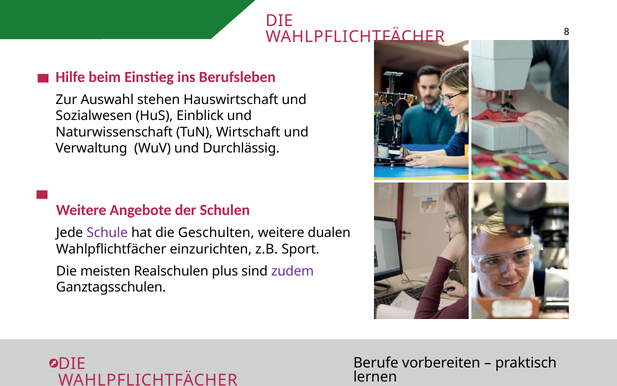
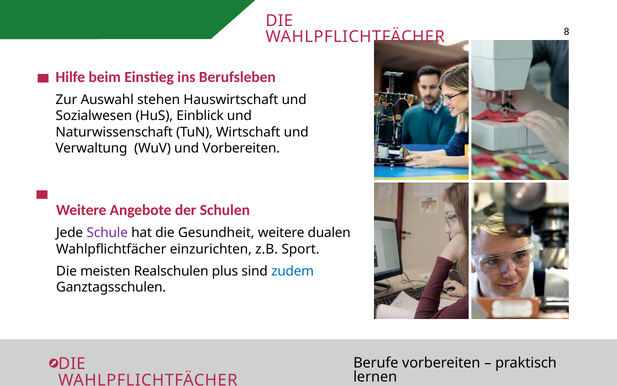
und Durchlässig: Durchlässig -> Vorbereiten
Geschulten: Geschulten -> Gesundheit
zudem colour: purple -> blue
